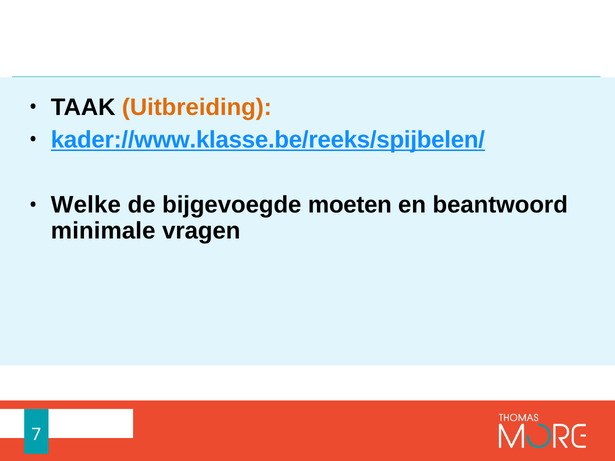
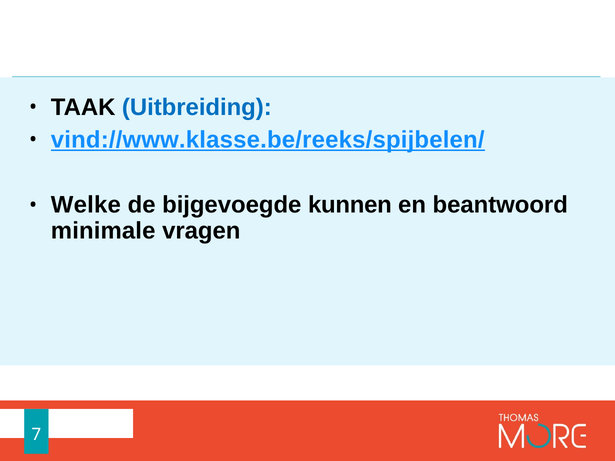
Uitbreiding colour: orange -> blue
kader://www.klasse.be/reeks/spijbelen/: kader://www.klasse.be/reeks/spijbelen/ -> vind://www.klasse.be/reeks/spijbelen/
moeten: moeten -> kunnen
